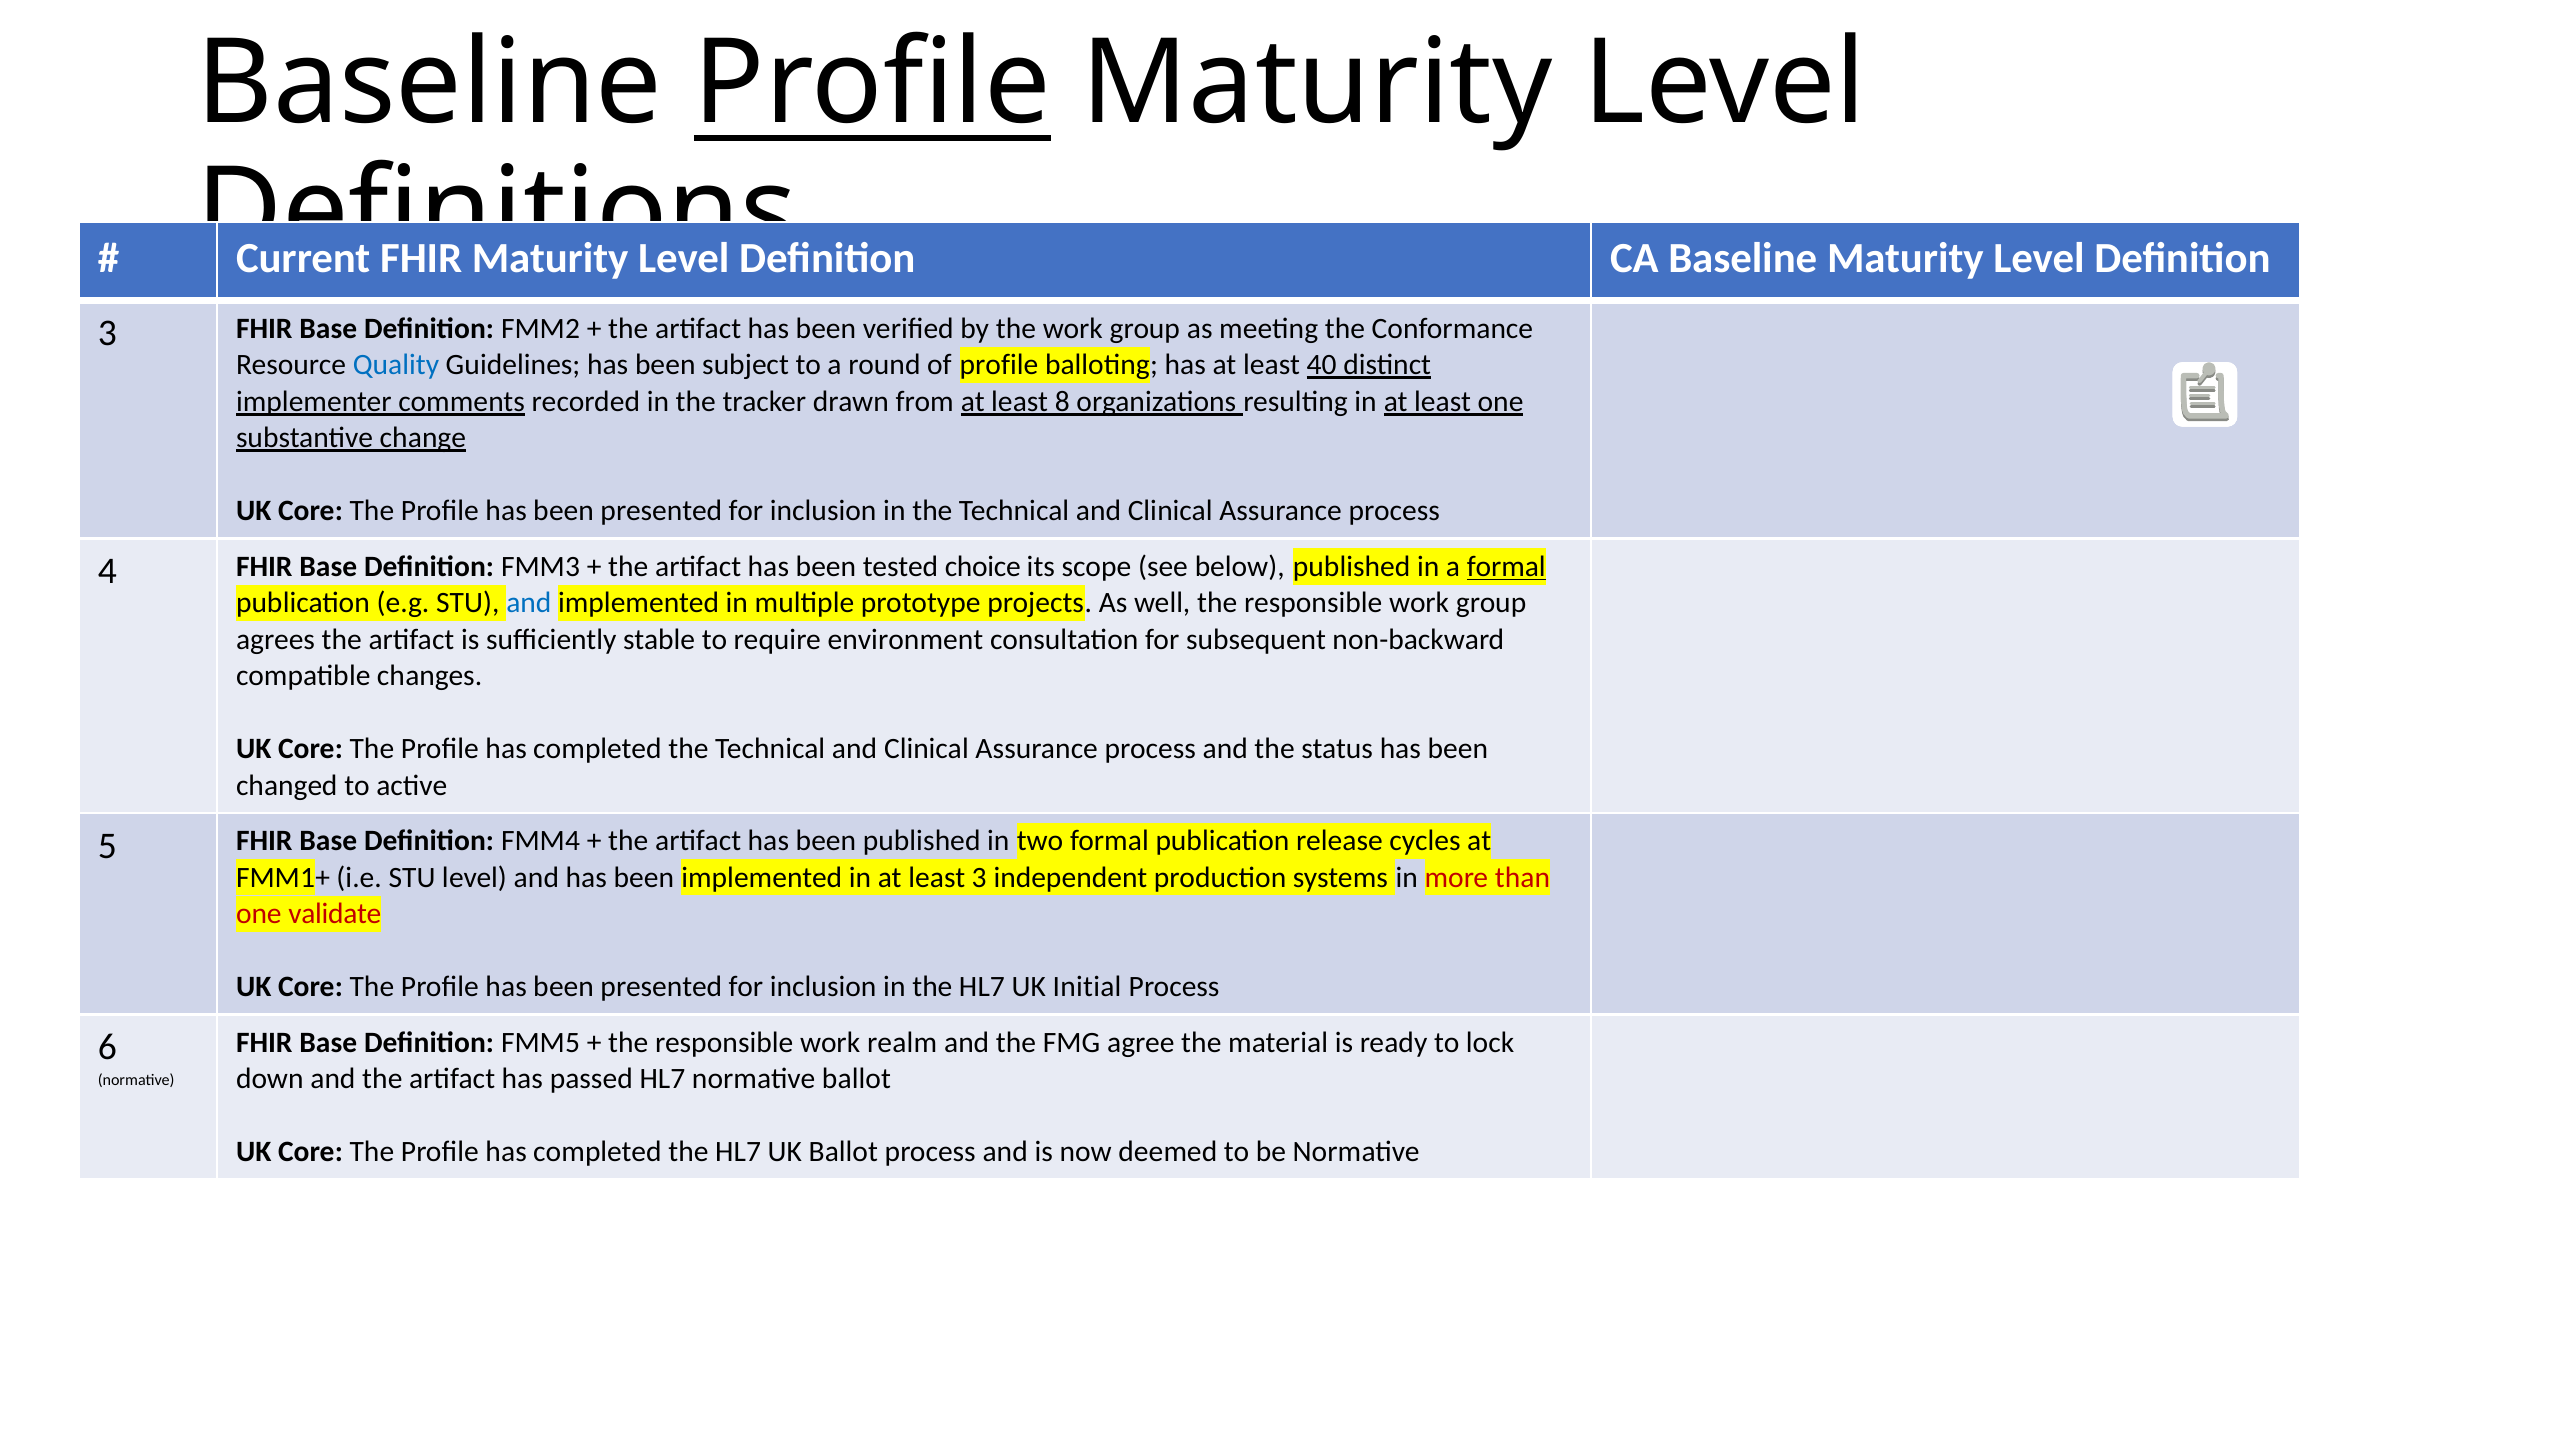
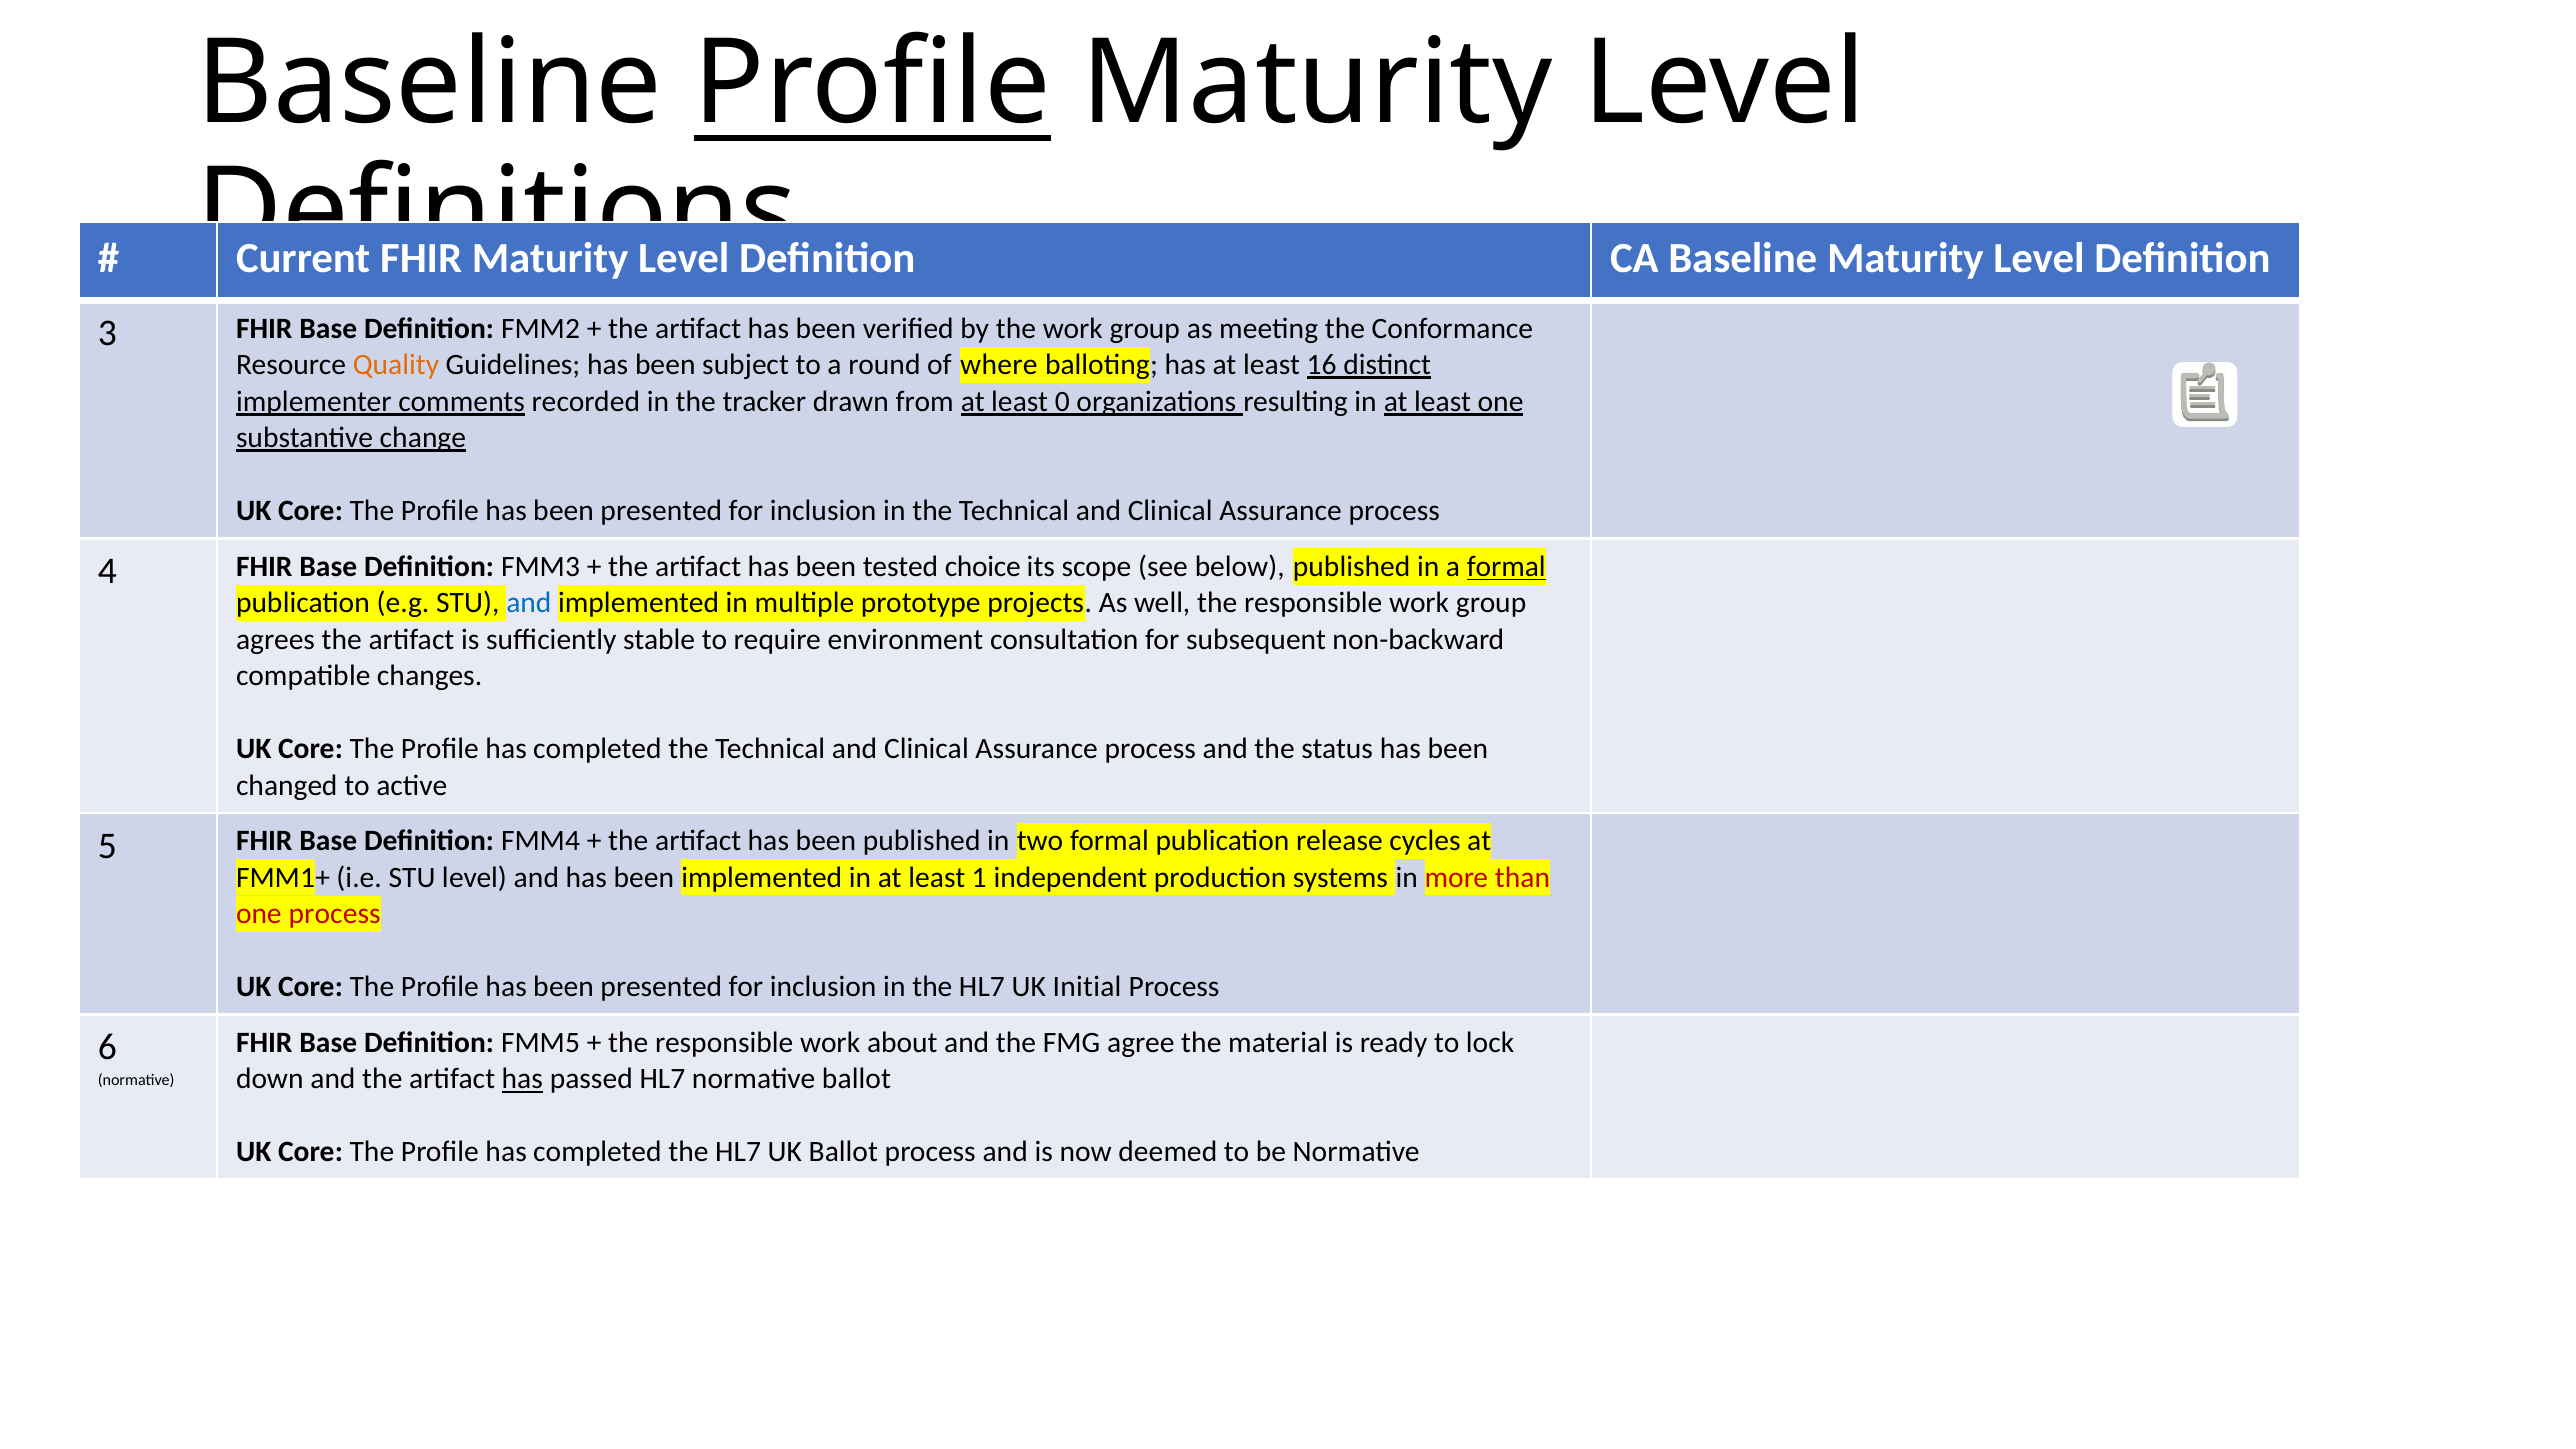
Quality colour: blue -> orange
of profile: profile -> where
40: 40 -> 16
8: 8 -> 0
least 3: 3 -> 1
one validate: validate -> process
realm: realm -> about
has at (522, 1079) underline: none -> present
